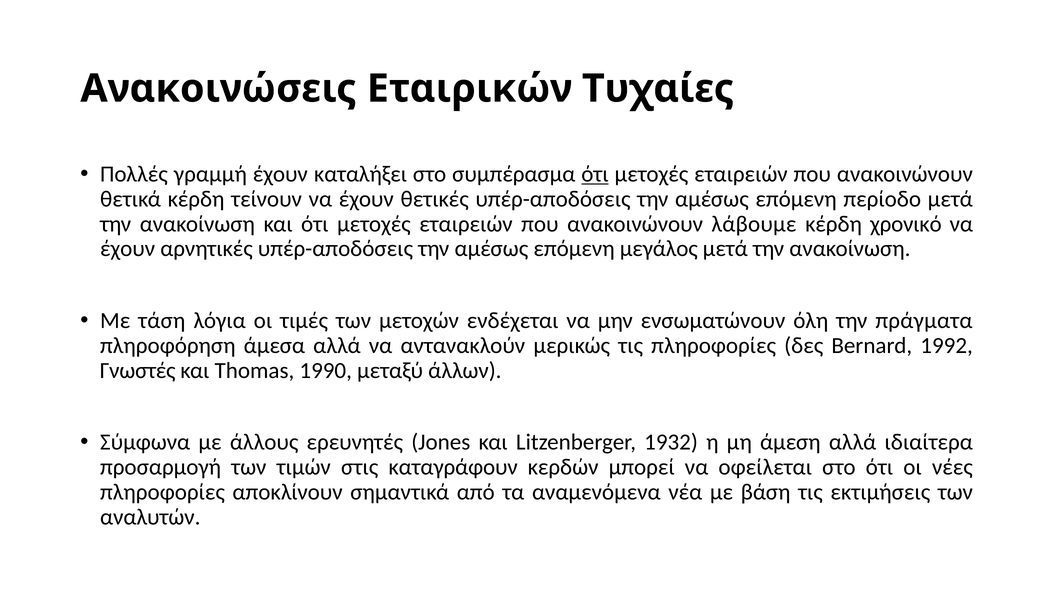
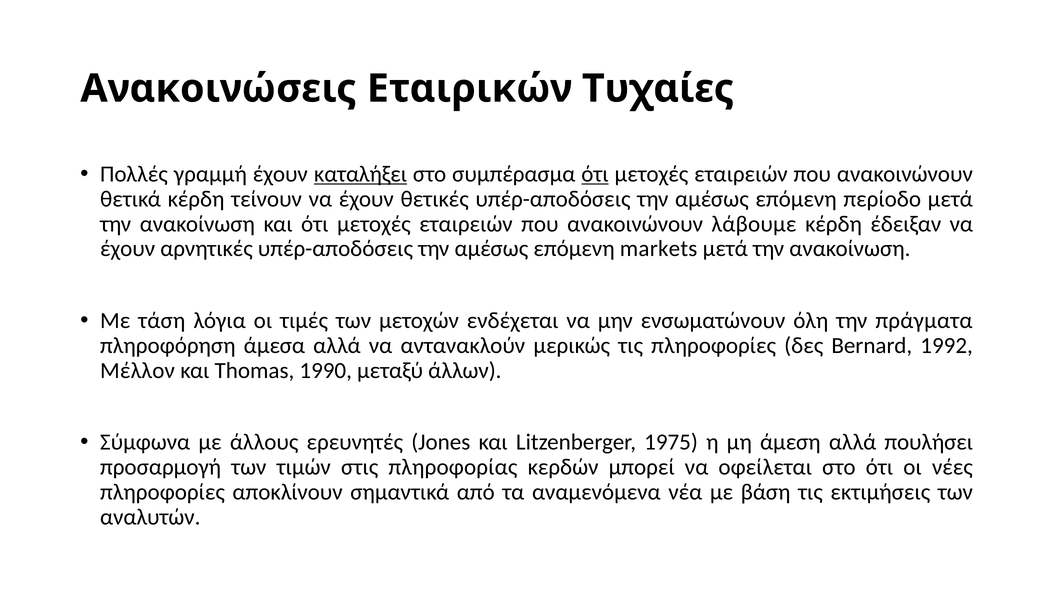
καταλήξει underline: none -> present
χρονικό: χρονικό -> έδειξαν
μεγάλος: μεγάλος -> markets
Γνωστές: Γνωστές -> Μέλλον
1932: 1932 -> 1975
ιδιαίτερα: ιδιαίτερα -> πουλήσει
καταγράφουν: καταγράφουν -> πληροφορίας
